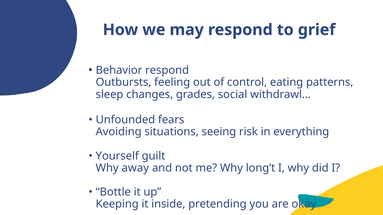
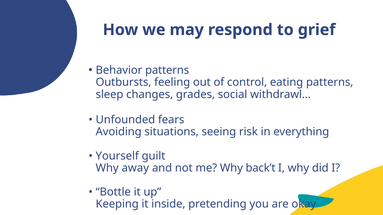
Behavior respond: respond -> patterns
long’t: long’t -> back’t
